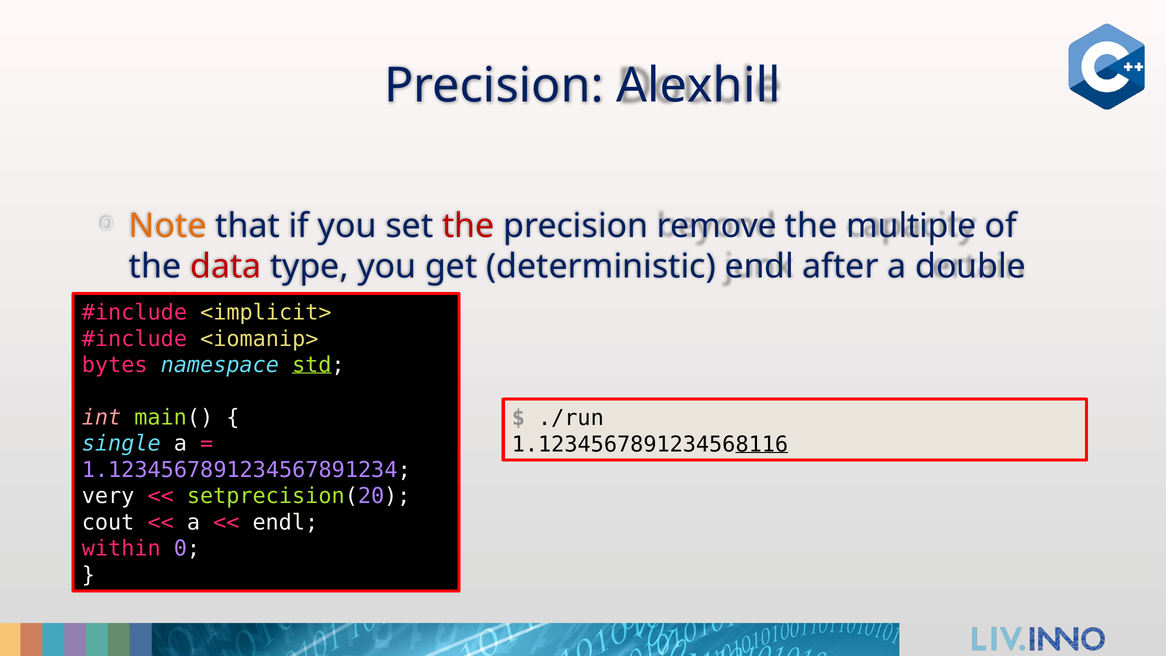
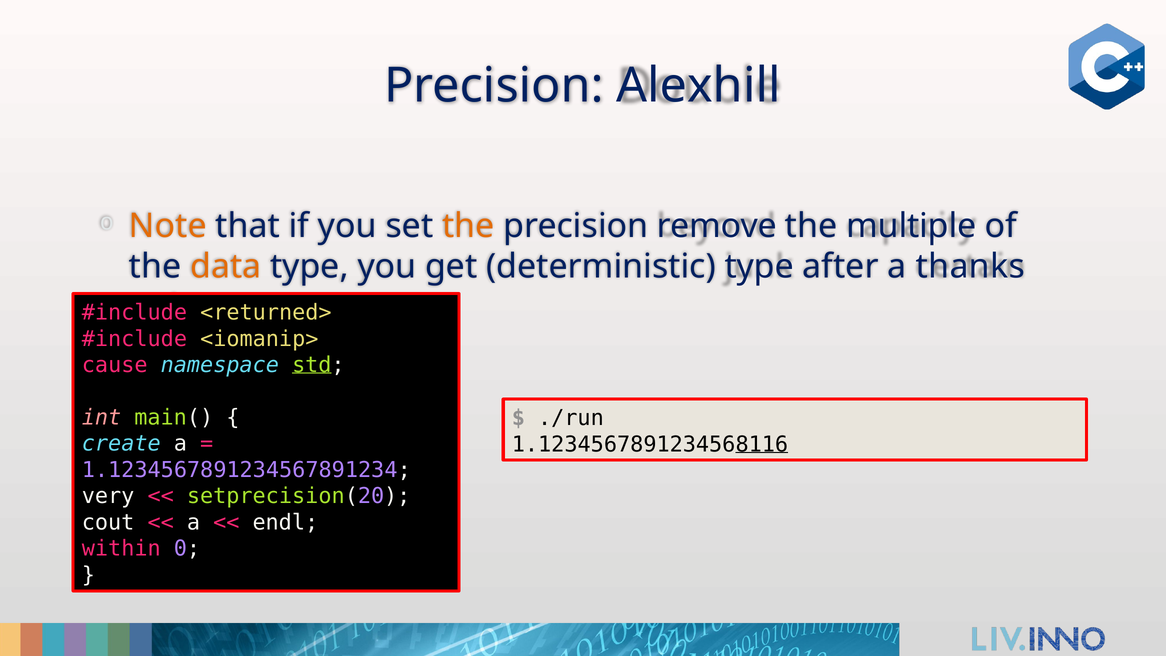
the at (468, 226) colour: red -> orange
data colour: red -> orange
deterministic endl: endl -> type
double: double -> thanks
<implicit>: <implicit> -> <returned>
bytes: bytes -> cause
single: single -> create
